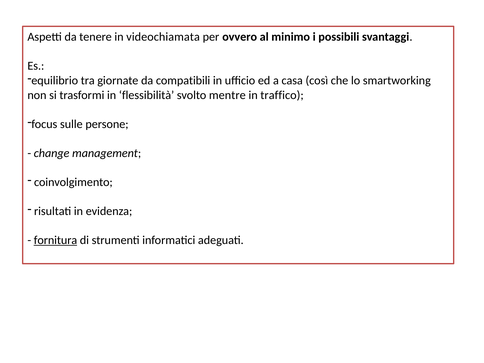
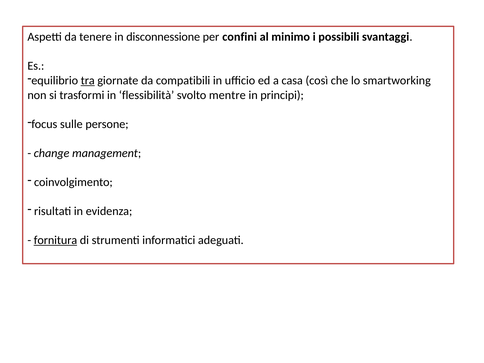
videochiamata: videochiamata -> disconnessione
ovvero: ovvero -> confini
tra underline: none -> present
traffico: traffico -> principi
